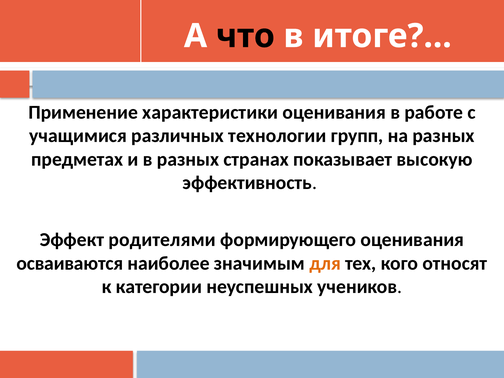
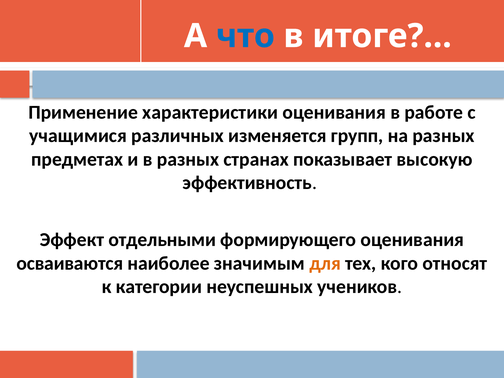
что colour: black -> blue
технологии: технологии -> изменяется
родителями: родителями -> отдельными
